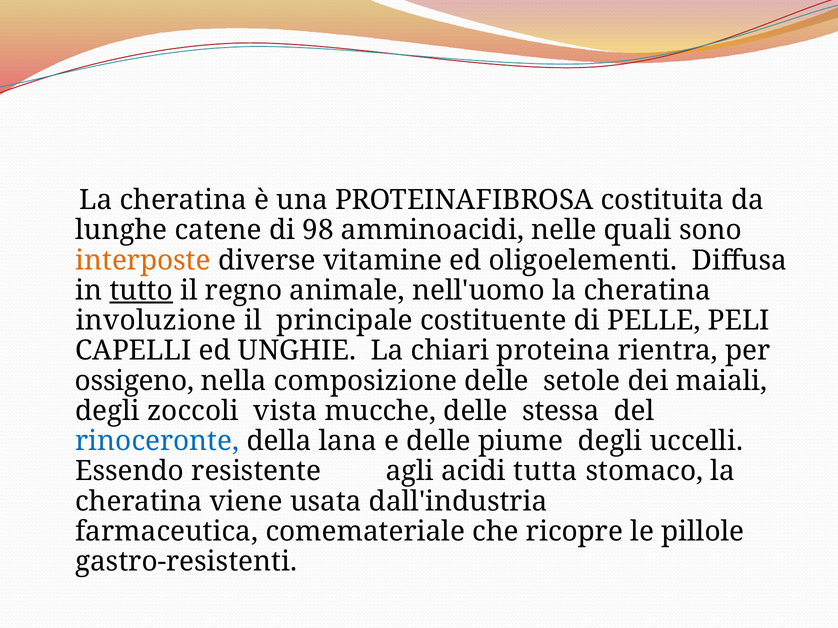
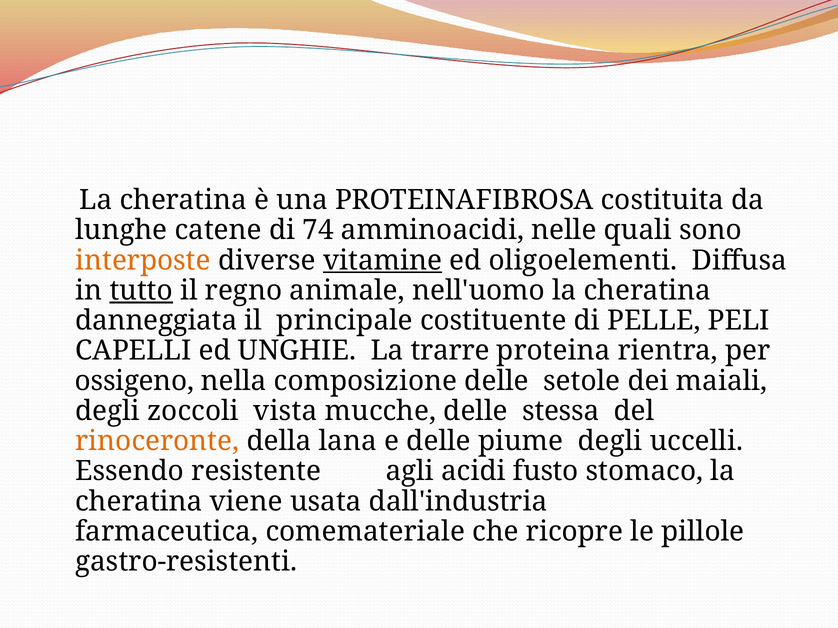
98: 98 -> 74
vitamine underline: none -> present
involuzione: involuzione -> danneggiata
chiari: chiari -> trarre
rinoceronte colour: blue -> orange
tutta: tutta -> fusto
